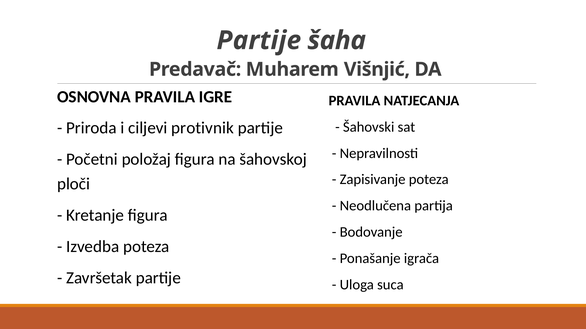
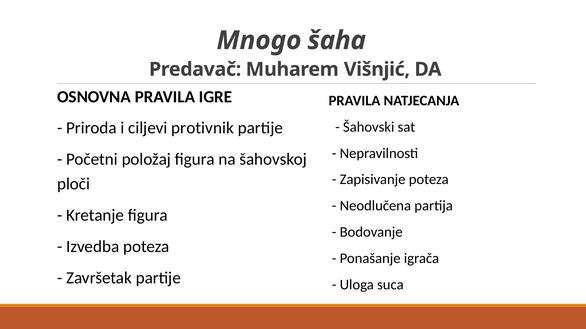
Partije at (259, 41): Partije -> Mnogo
